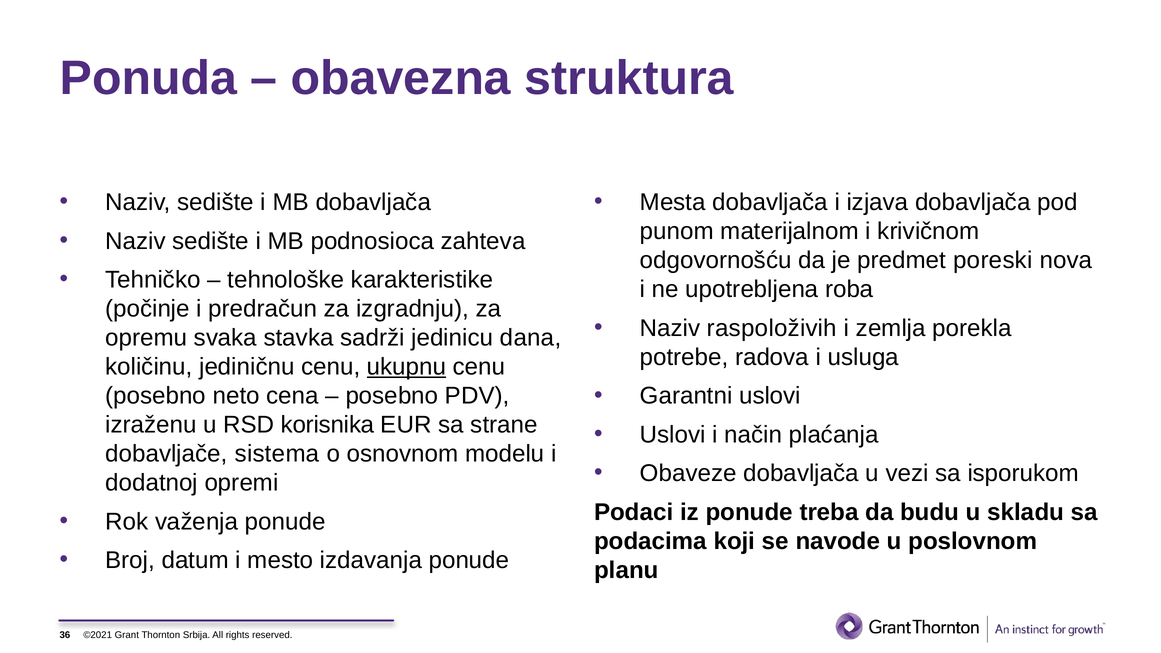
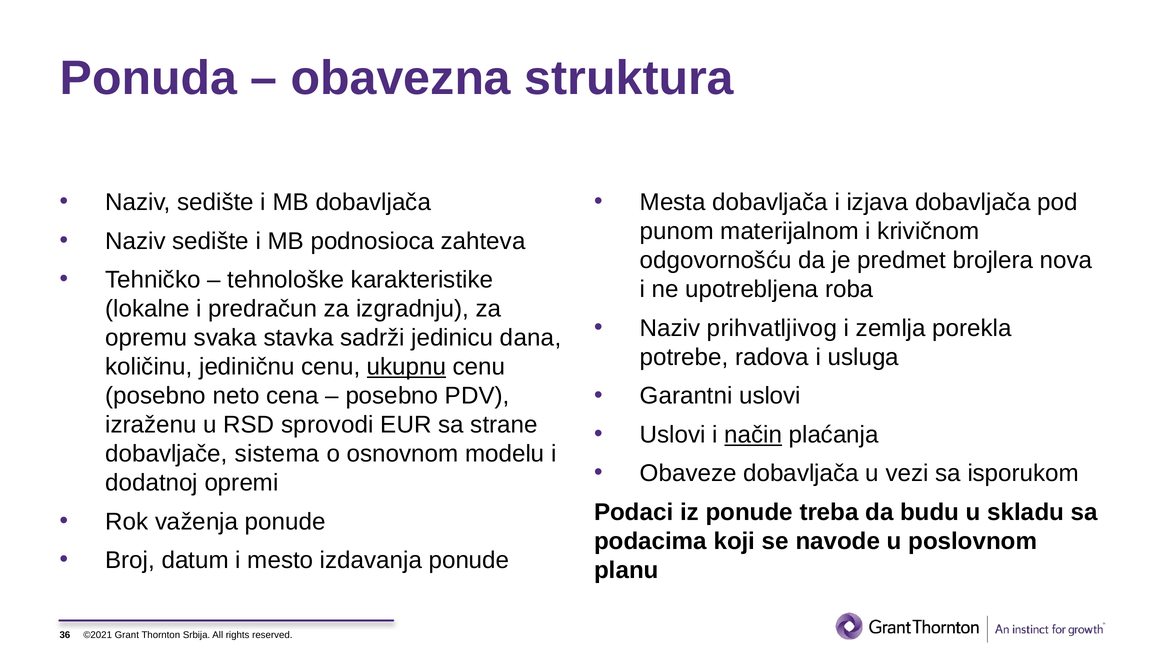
poreski: poreski -> brojlera
počinje: počinje -> lokalne
raspoloživih: raspoloživih -> prihvatljivog
korisnika: korisnika -> sprovodi
način underline: none -> present
